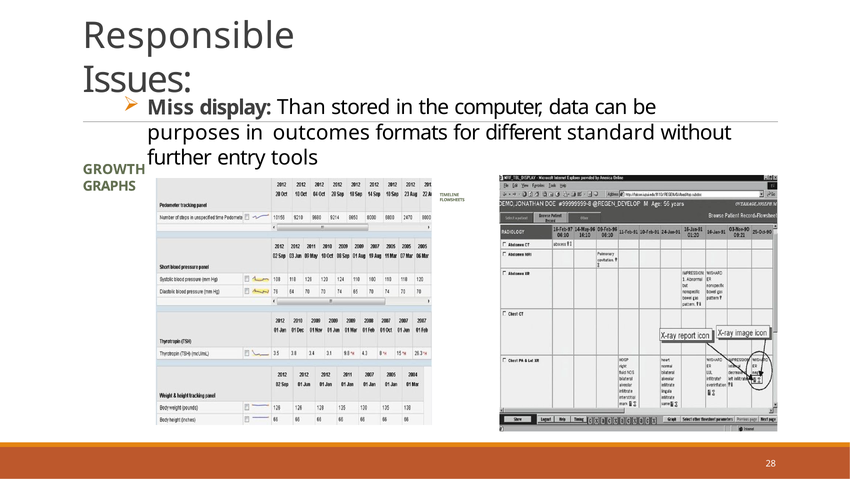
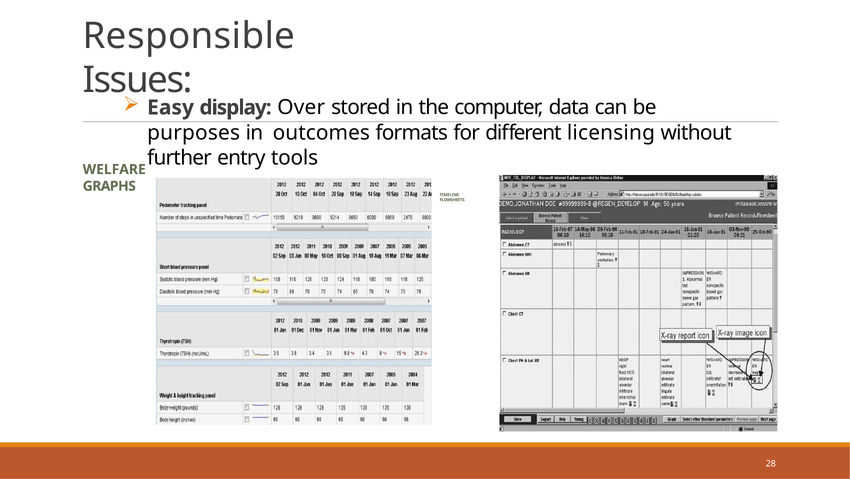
Miss: Miss -> Easy
Than: Than -> Over
standard: standard -> licensing
GROWTH: GROWTH -> WELFARE
